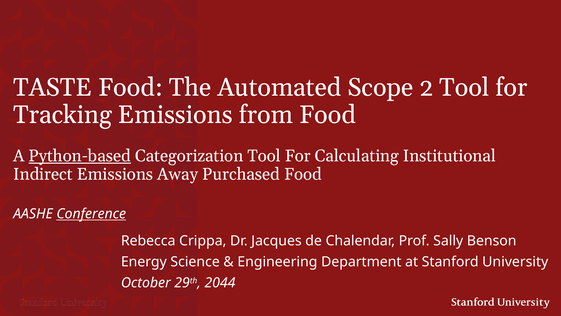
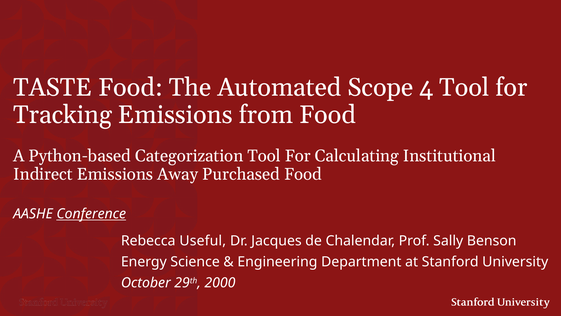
2: 2 -> 4
Python-based underline: present -> none
Crippa: Crippa -> Useful
2044: 2044 -> 2000
